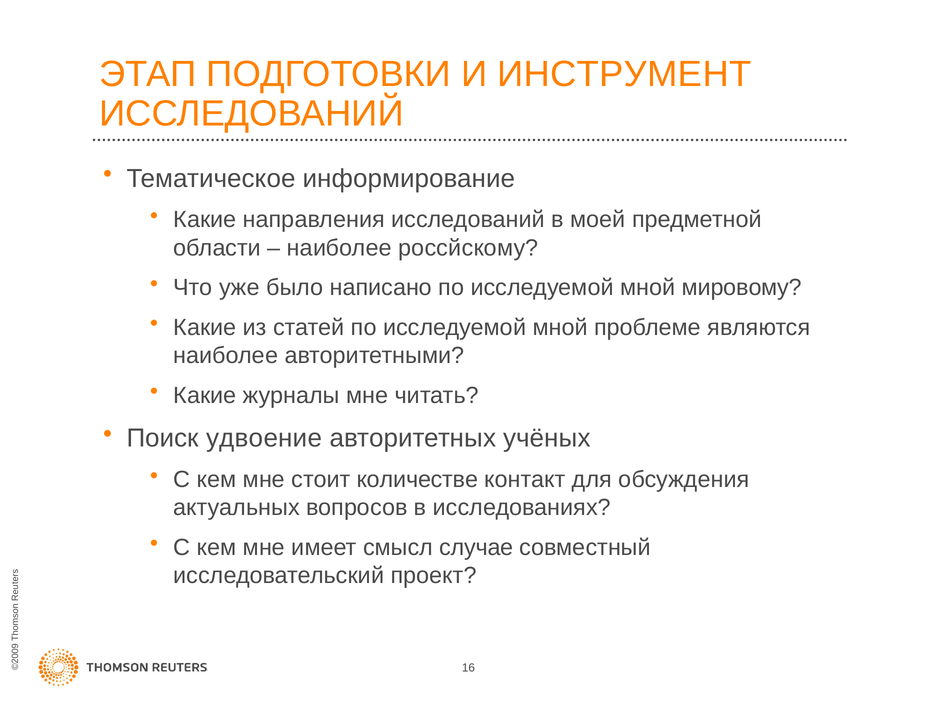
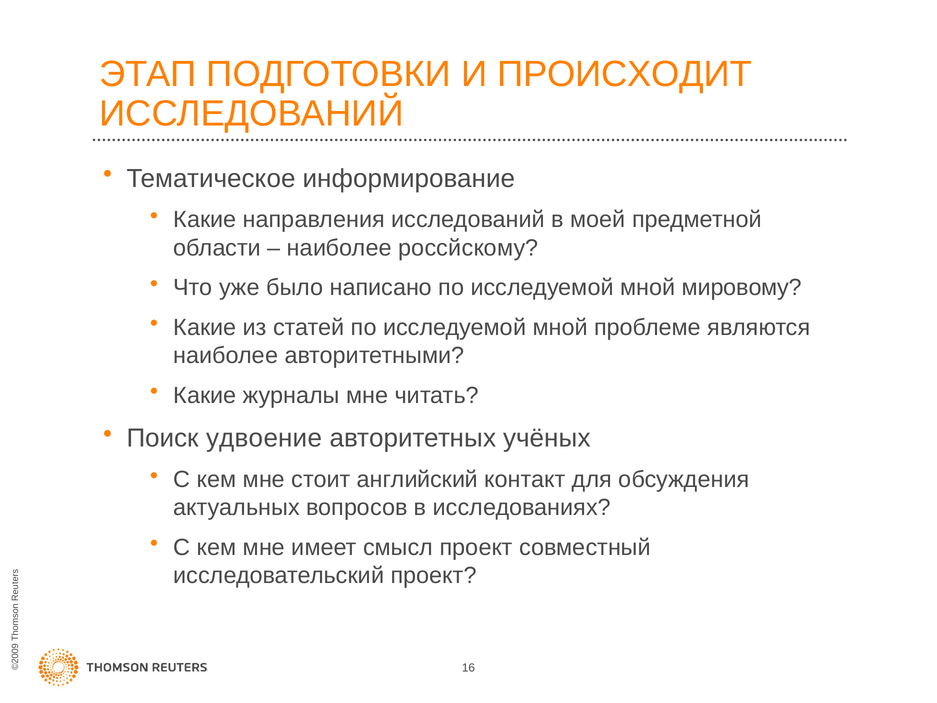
ИНСТРУМЕНТ: ИНСТРУМЕНТ -> ПРОИСХОДИТ
количестве: количестве -> английский
смысл случае: случае -> проект
